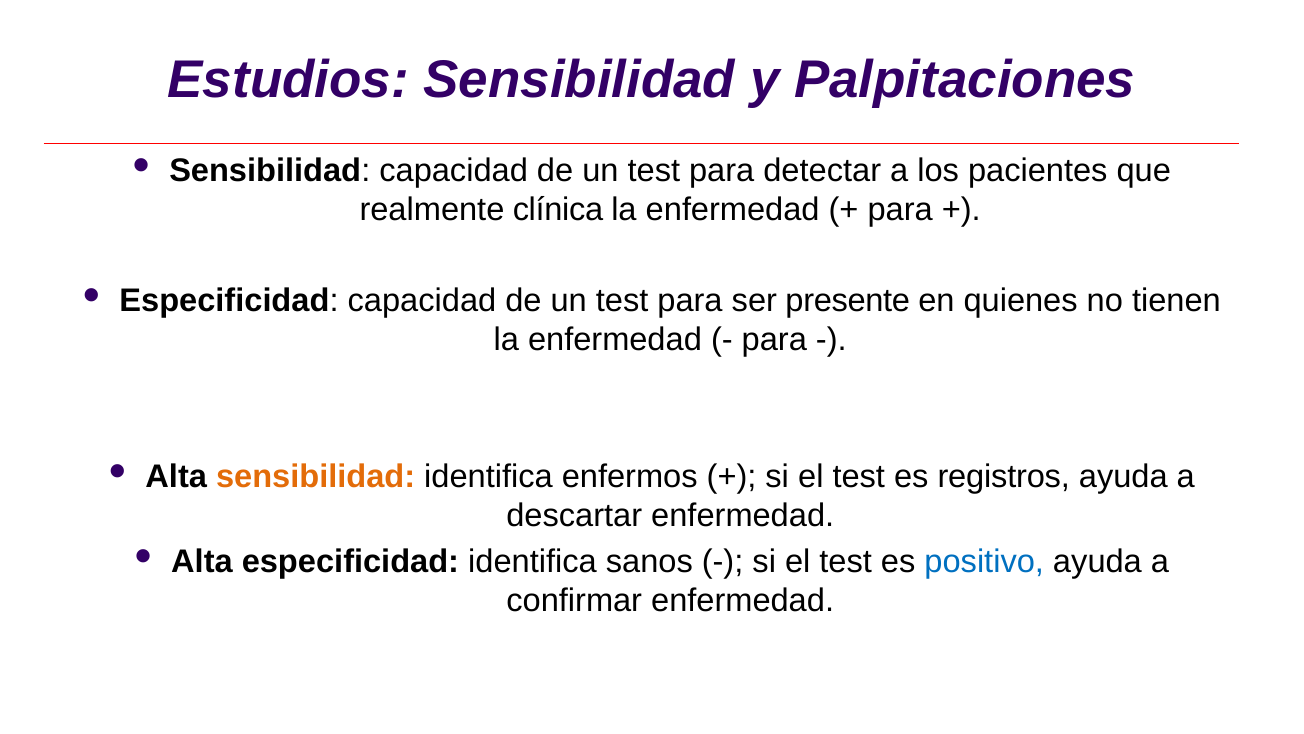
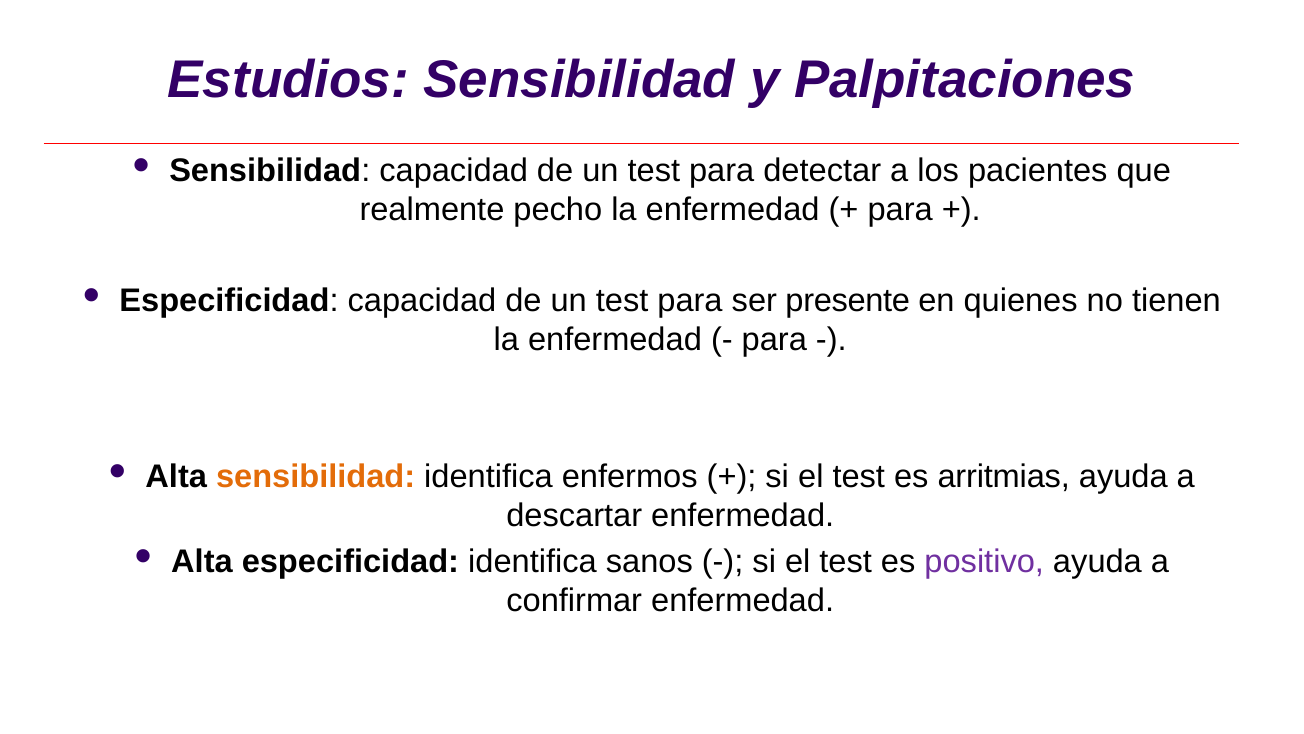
clínica: clínica -> pecho
registros: registros -> arritmias
positivo colour: blue -> purple
